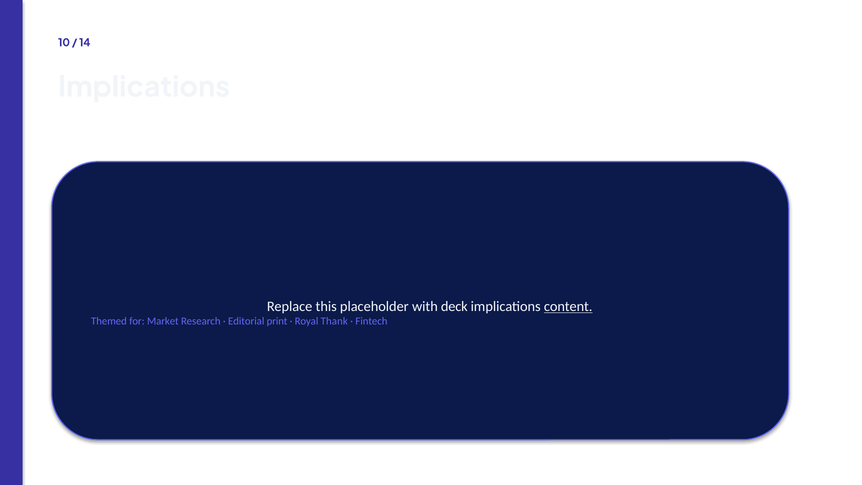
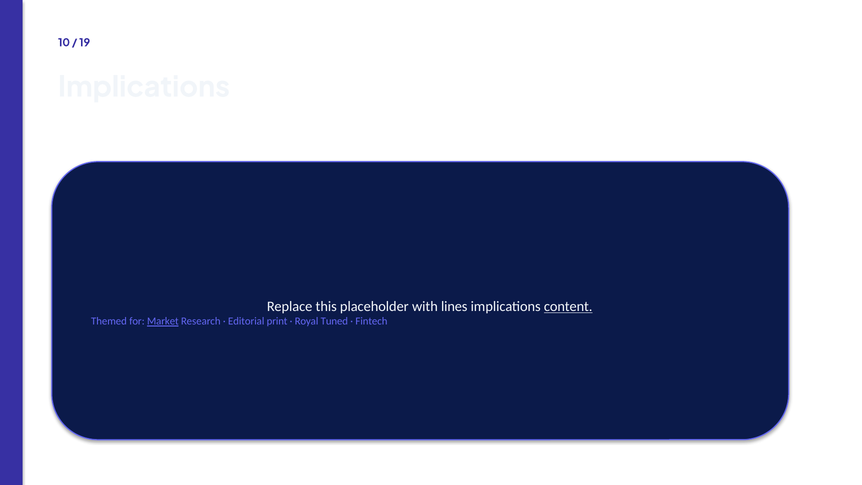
14: 14 -> 19
deck: deck -> lines
Market underline: none -> present
Thank: Thank -> Tuned
